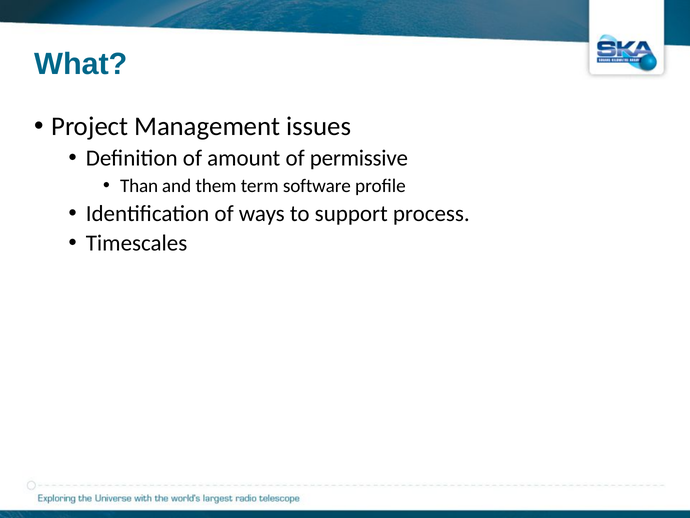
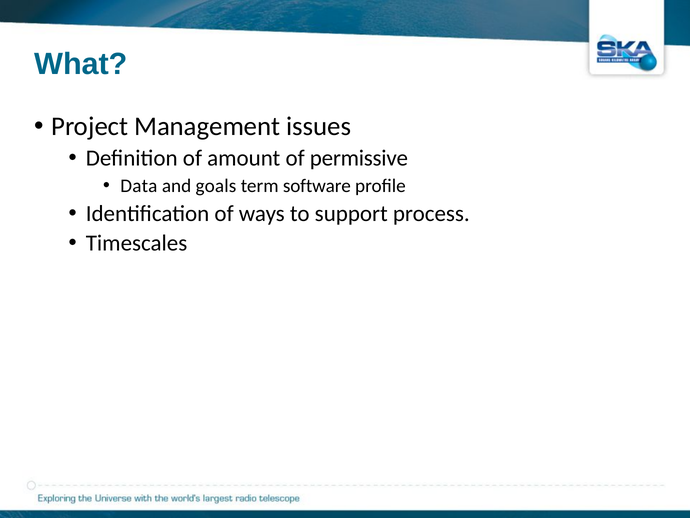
Than: Than -> Data
them: them -> goals
